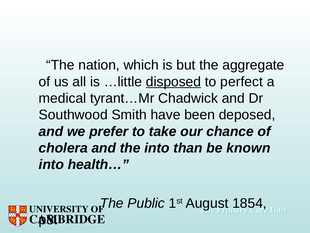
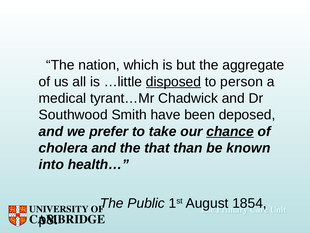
perfect: perfect -> person
chance underline: none -> present
the into: into -> that
